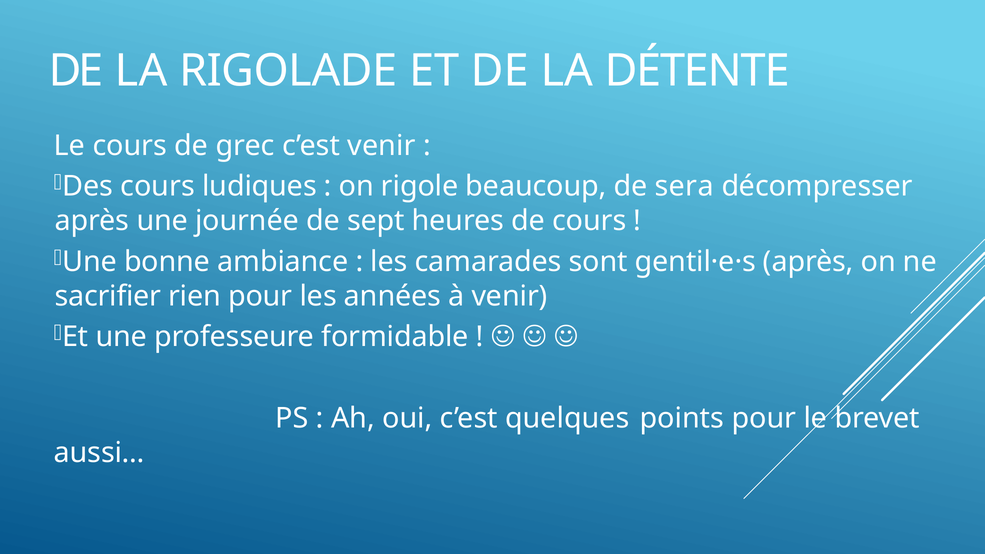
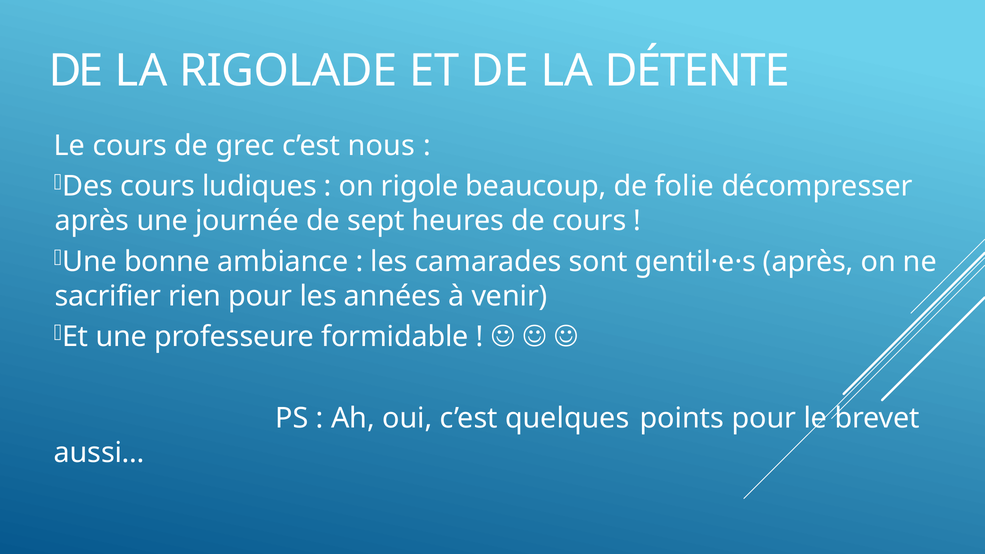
c’est venir: venir -> nous
sera: sera -> folie
